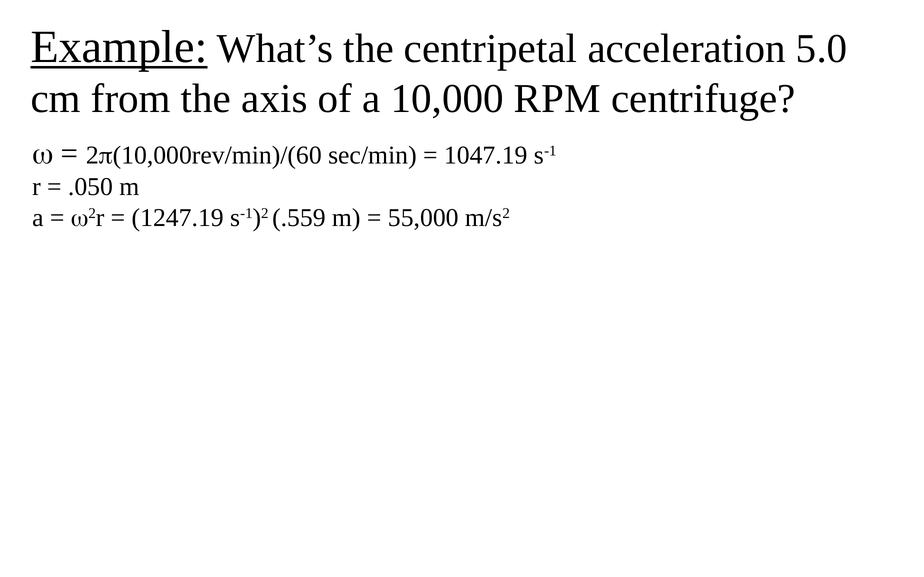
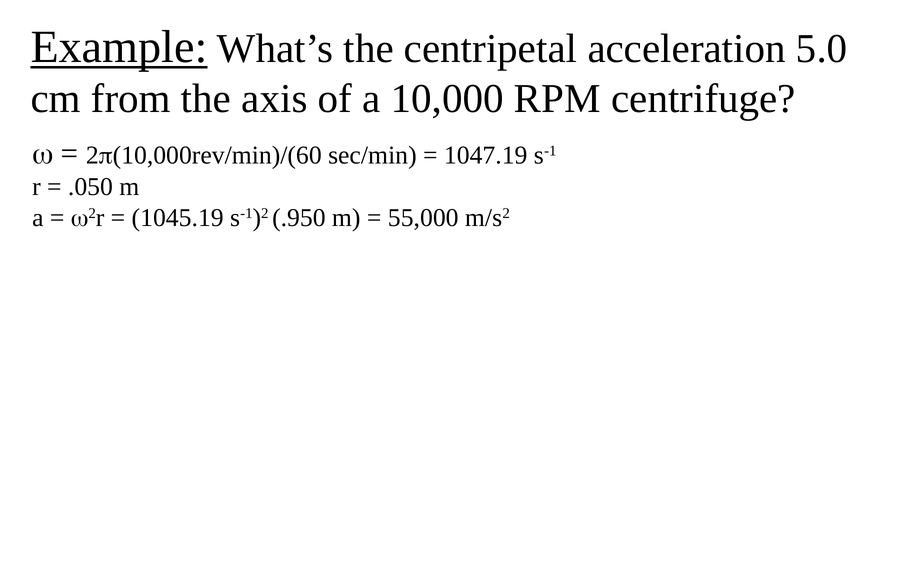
1247.19: 1247.19 -> 1045.19
.559: .559 -> .950
